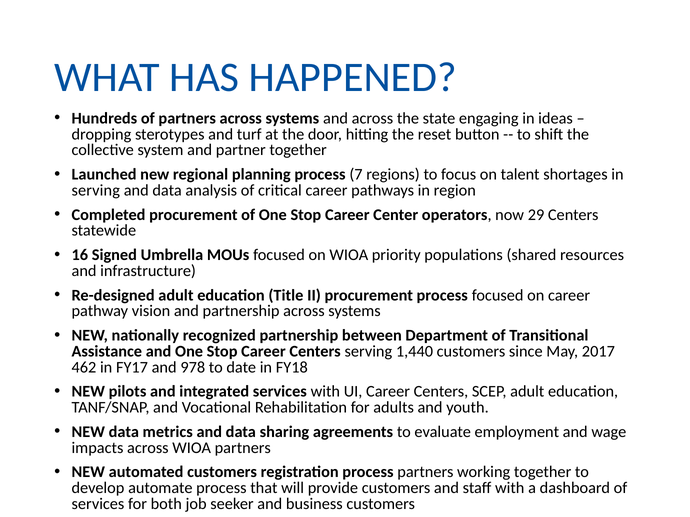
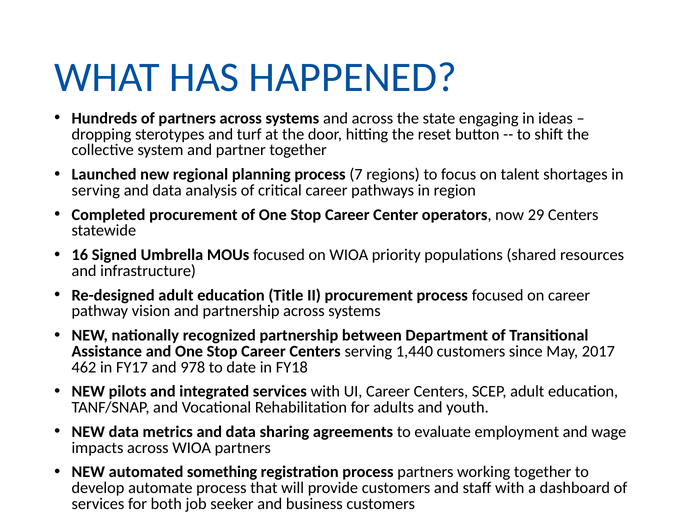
automated customers: customers -> something
